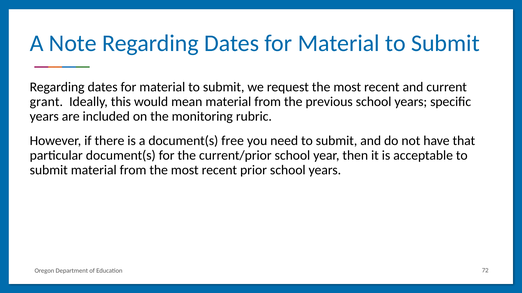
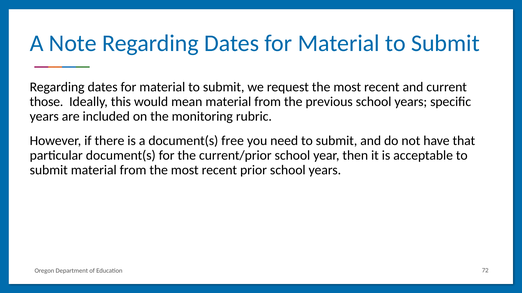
grant: grant -> those
